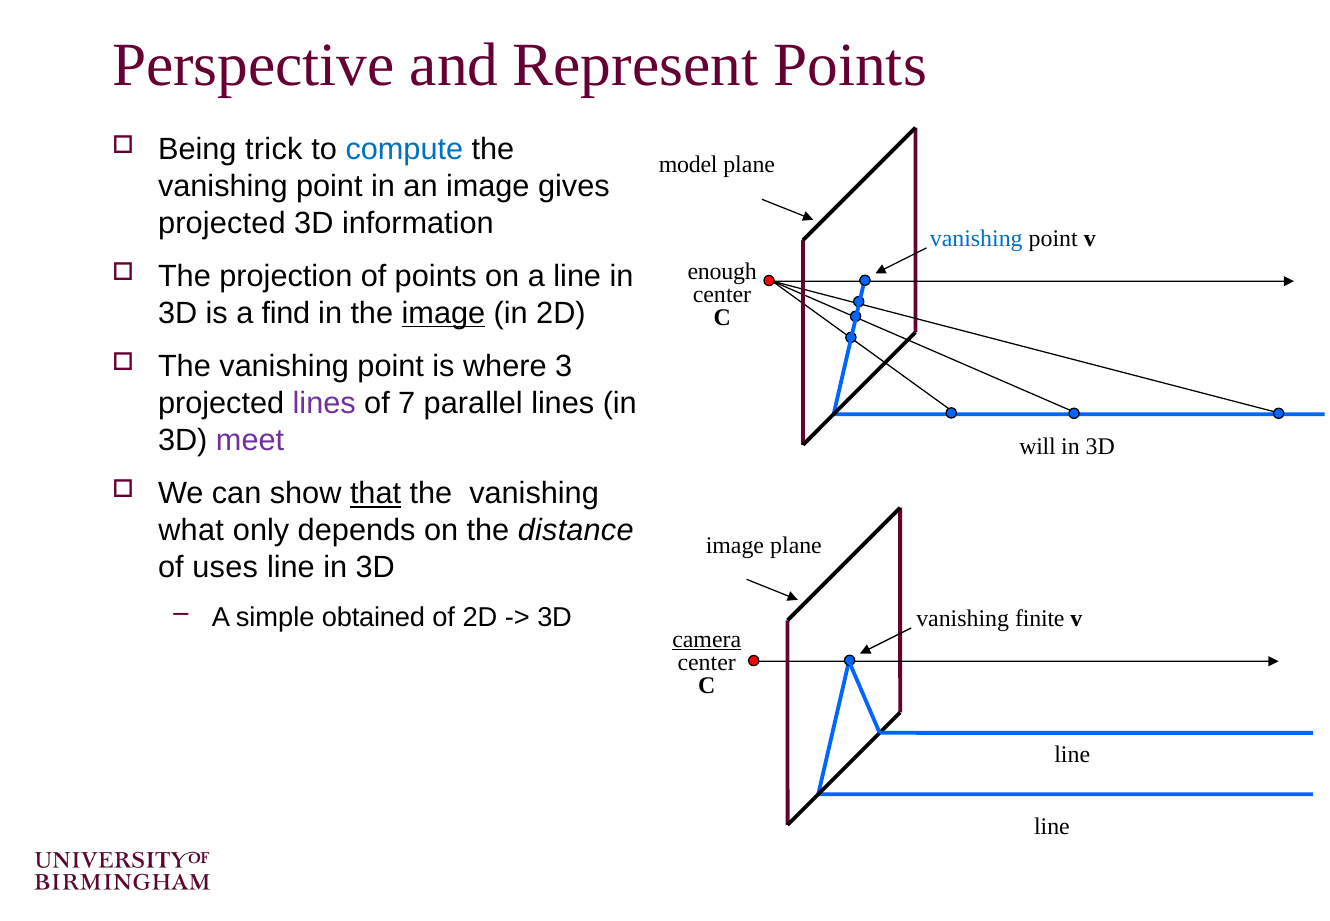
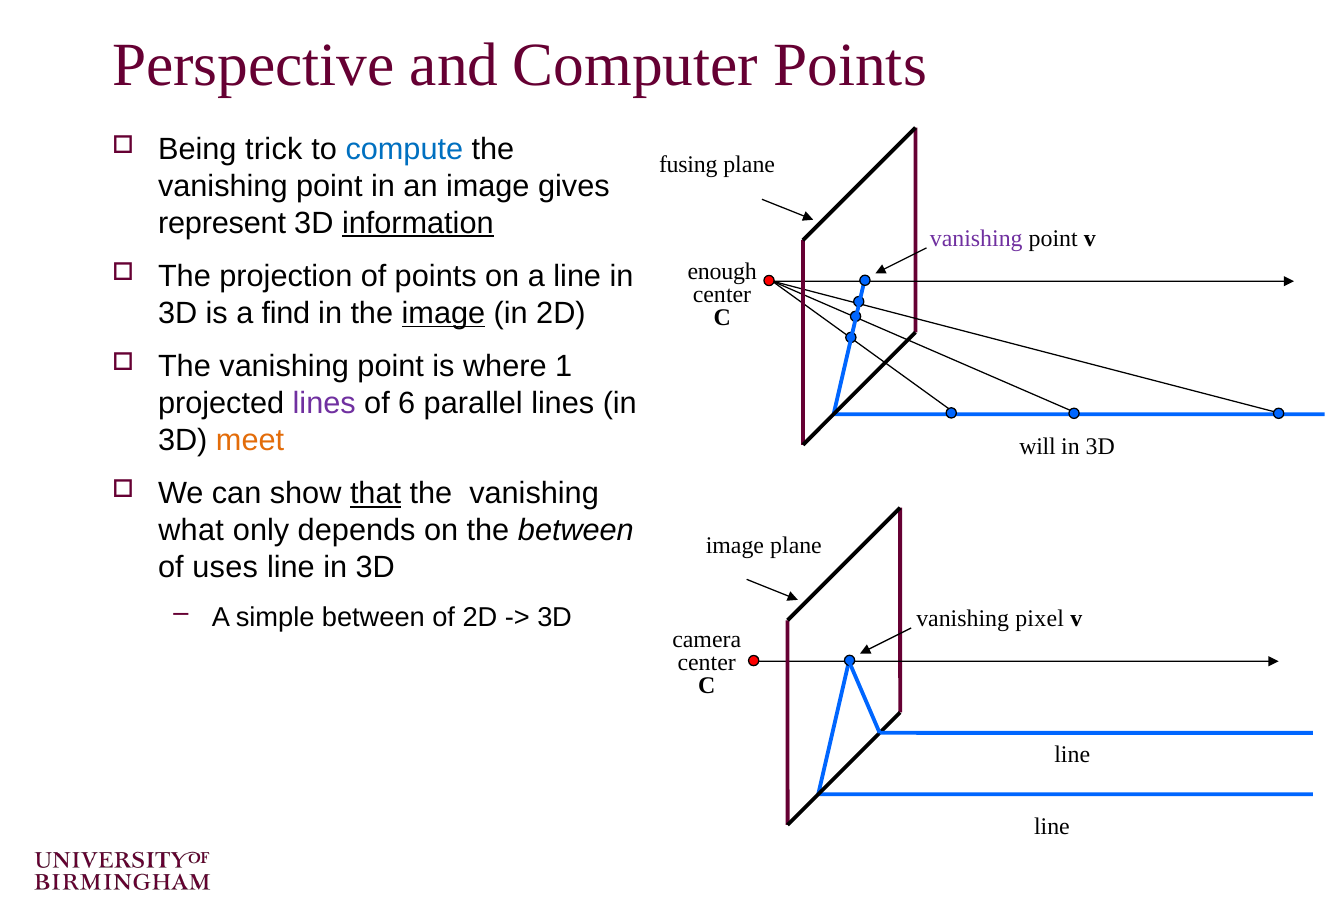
Represent: Represent -> Computer
model: model -> fusing
projected at (222, 223): projected -> represent
information underline: none -> present
vanishing at (976, 238) colour: blue -> purple
3: 3 -> 1
7: 7 -> 6
meet colour: purple -> orange
the distance: distance -> between
simple obtained: obtained -> between
finite: finite -> pixel
camera underline: present -> none
